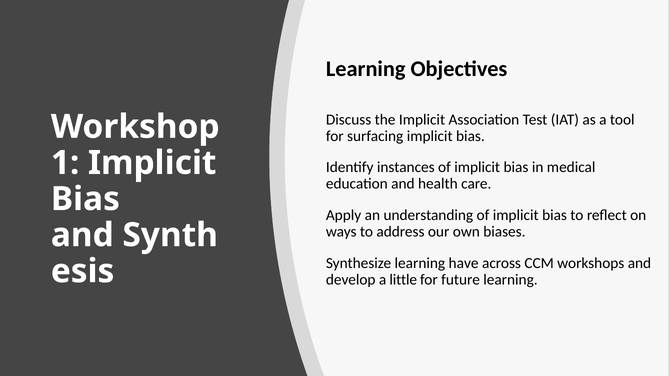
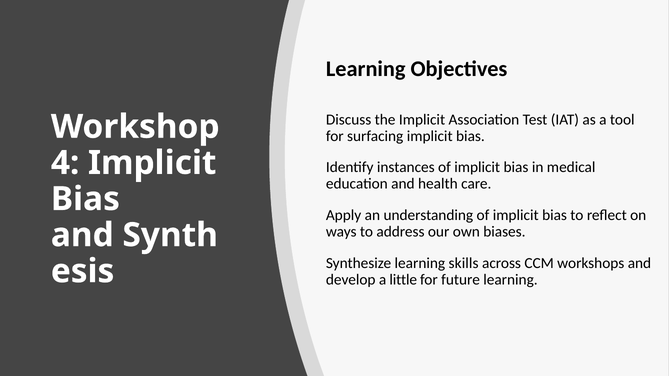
1: 1 -> 4
have: have -> skills
